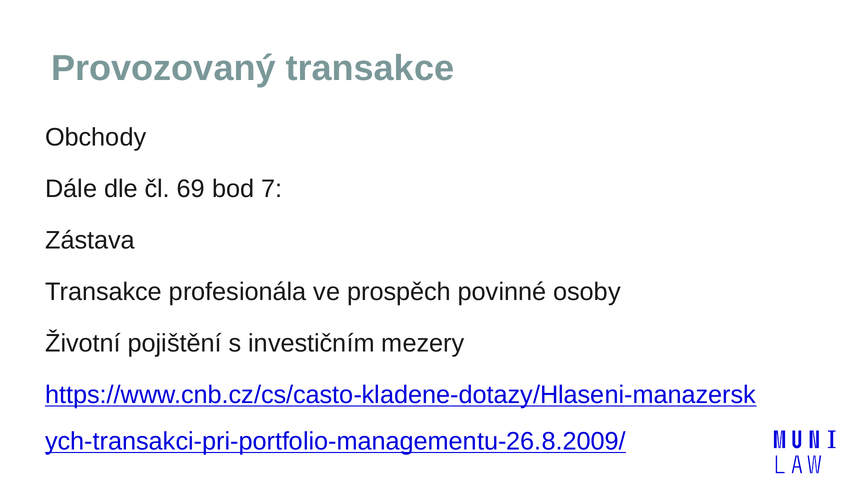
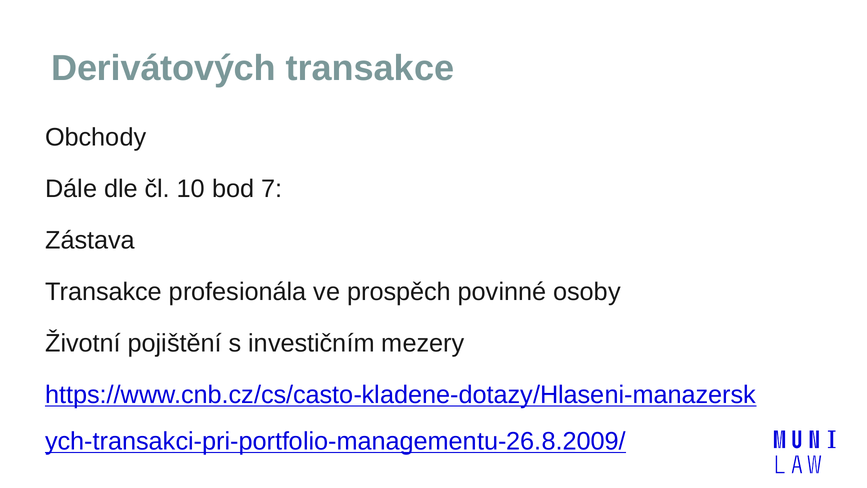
Provozovaný: Provozovaný -> Derivátových
69: 69 -> 10
